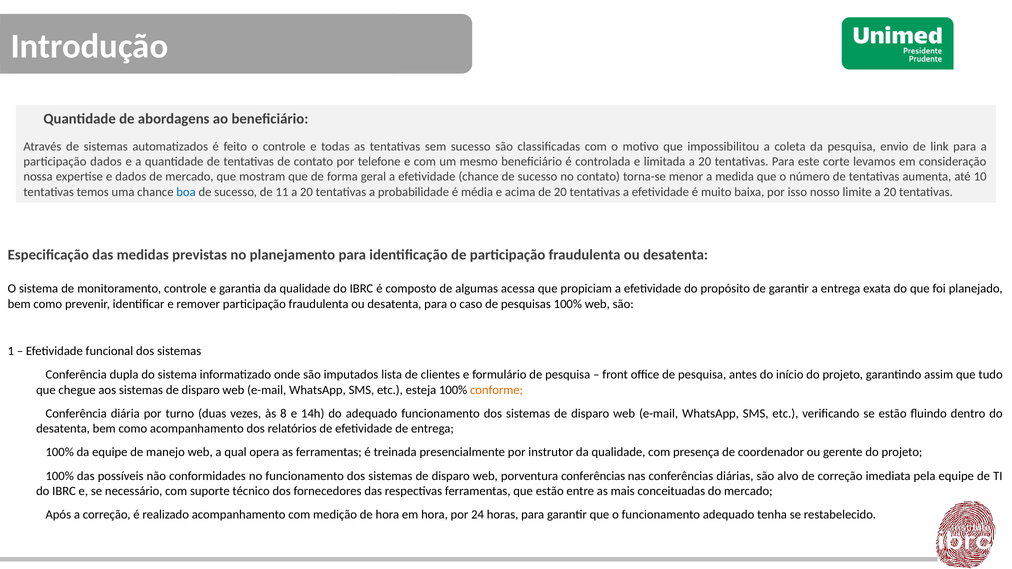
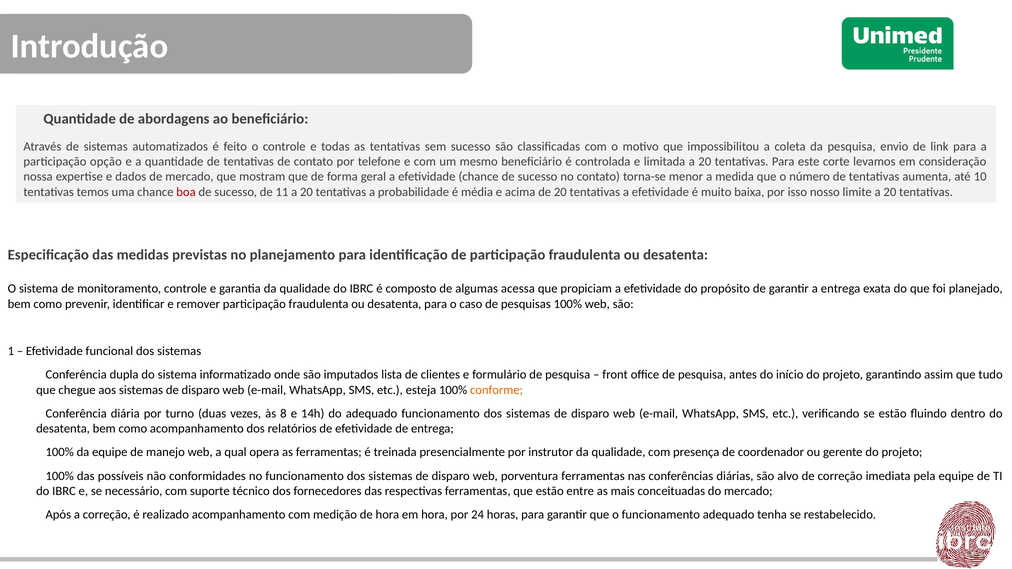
participação dados: dados -> opção
boa colour: blue -> red
porventura conferências: conferências -> ferramentas
